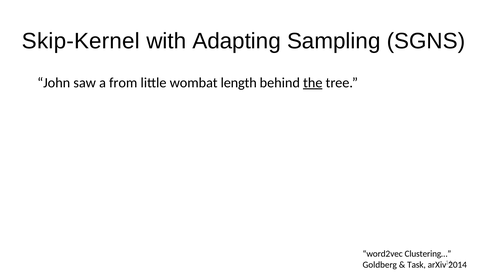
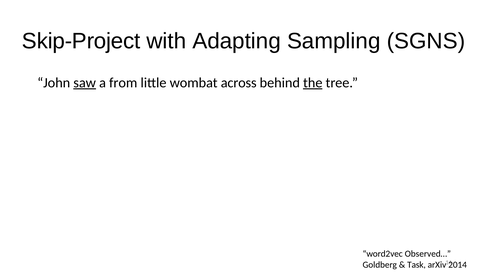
Skip-Kernel: Skip-Kernel -> Skip-Project
saw underline: none -> present
length: length -> across
Clustering…: Clustering… -> Observed…
